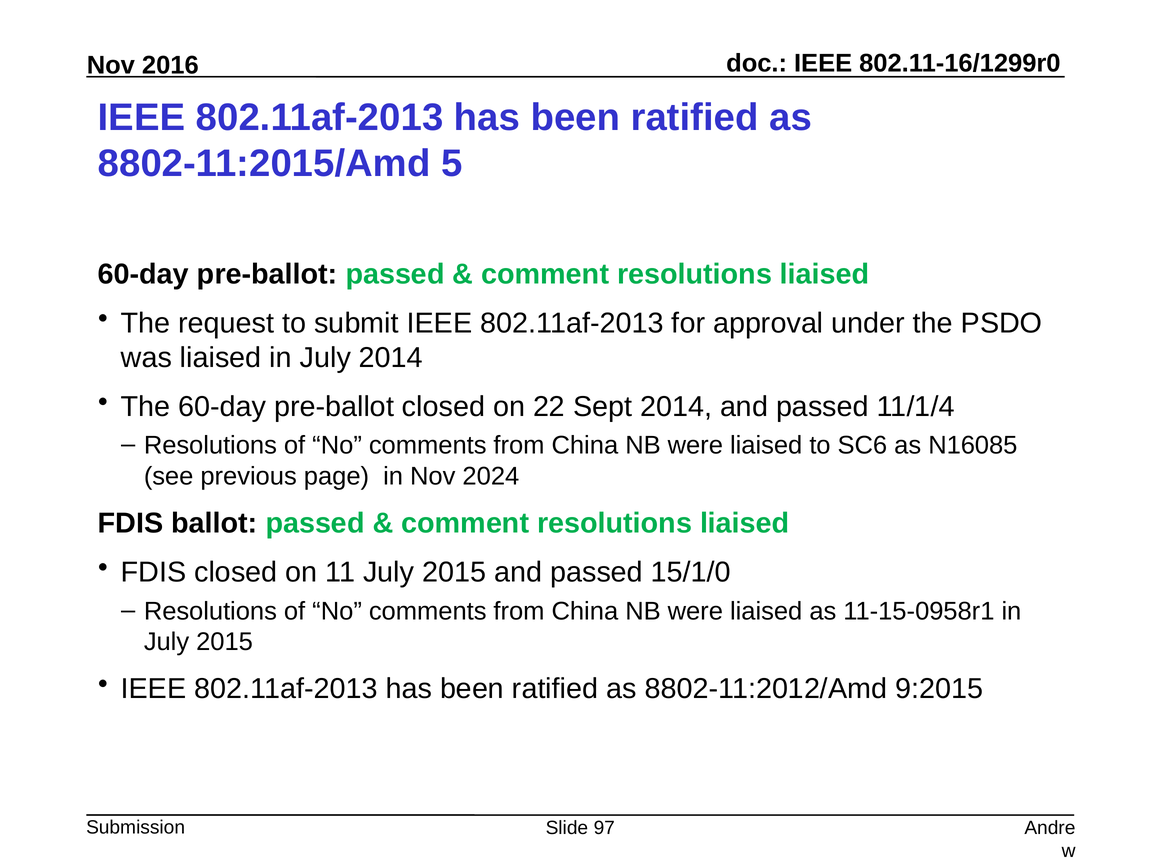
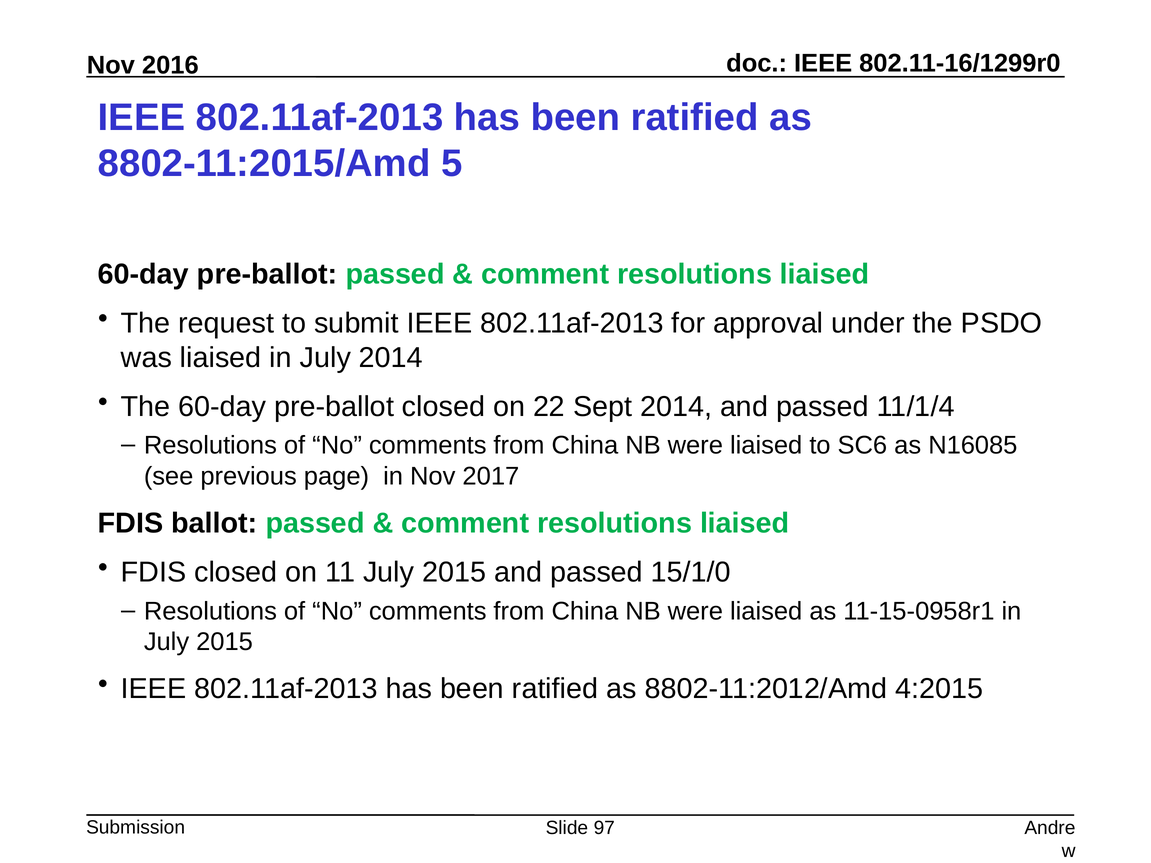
2024: 2024 -> 2017
9:2015: 9:2015 -> 4:2015
